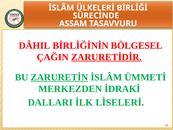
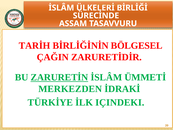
DÂHIL: DÂHIL -> TARİH
ZARURETİDİR underline: present -> none
DALLARI: DALLARI -> TÜRKİYE
LİSELERİ: LİSELERİ -> IÇINDEKI
